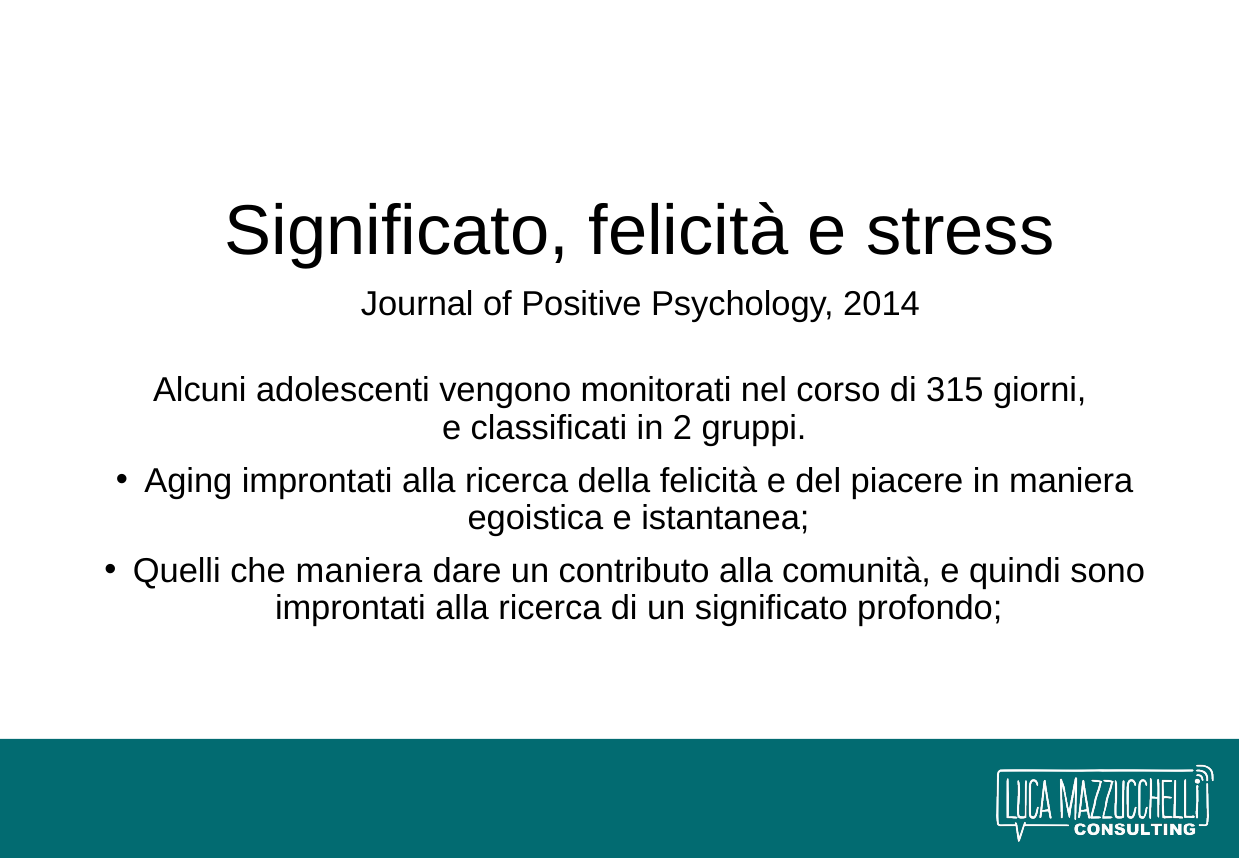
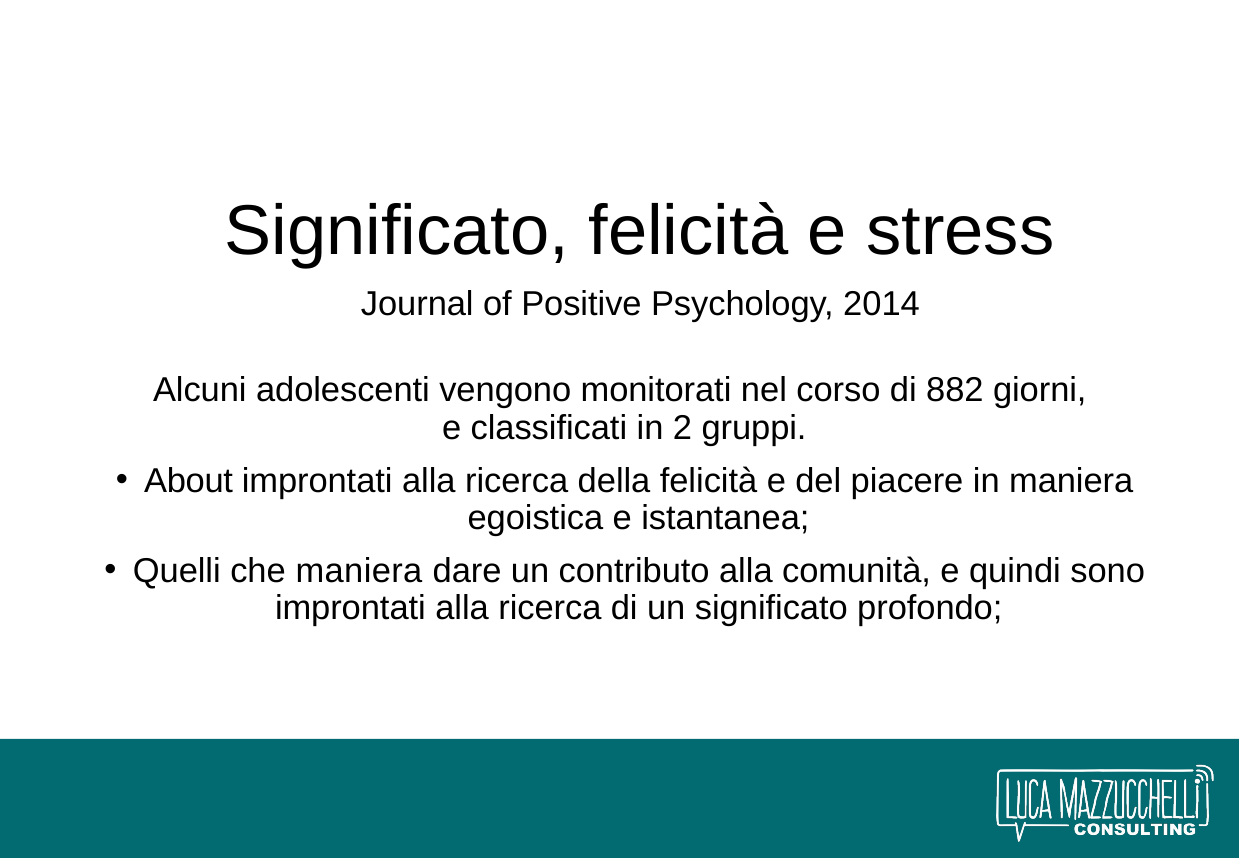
315: 315 -> 882
Aging: Aging -> About
